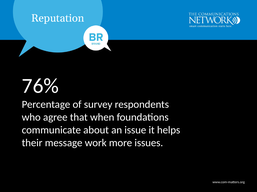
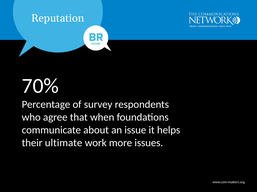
76%: 76% -> 70%
message: message -> ultimate
